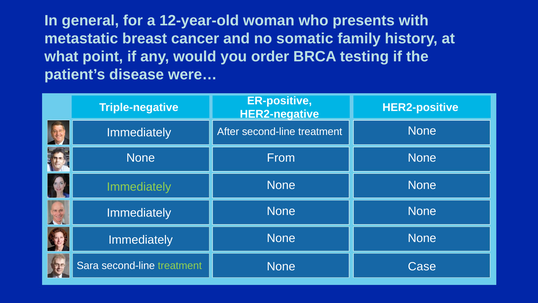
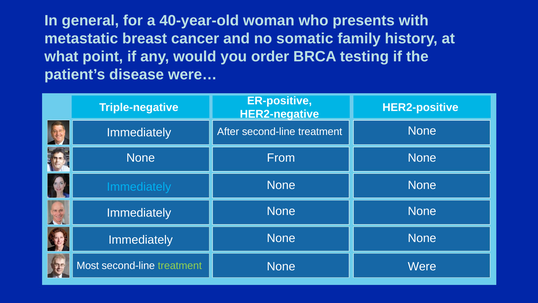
12-year-old: 12-year-old -> 40-year-old
Immediately at (139, 187) colour: light green -> light blue
Sara: Sara -> Most
Case: Case -> Were
